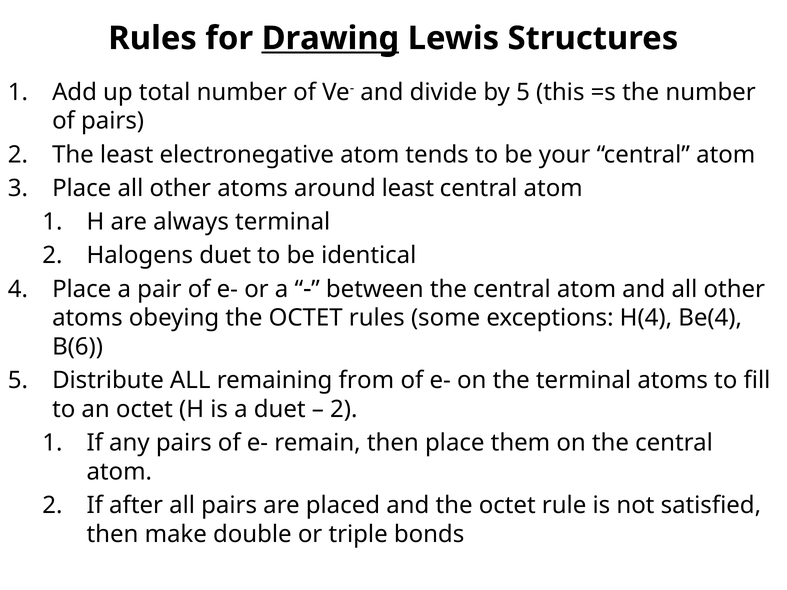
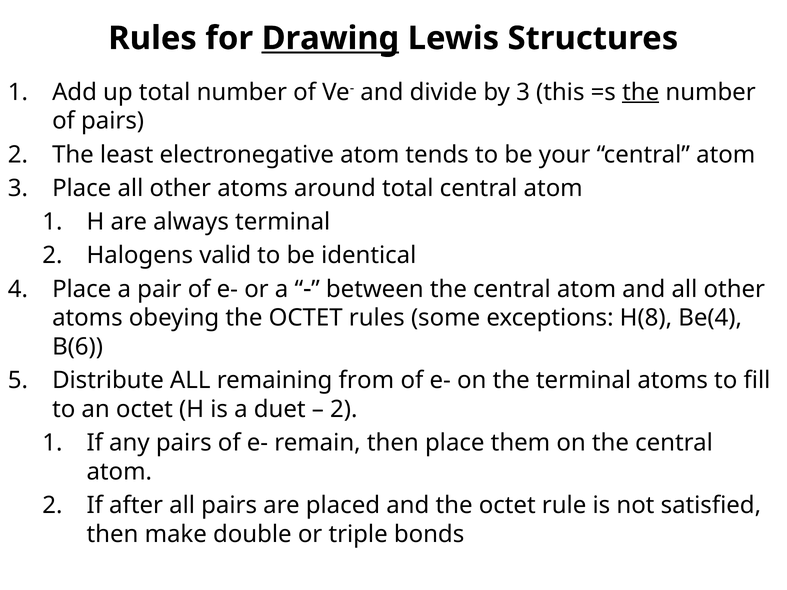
by 5: 5 -> 3
the at (641, 92) underline: none -> present
around least: least -> total
Halogens duet: duet -> valid
H(4: H(4 -> H(8
